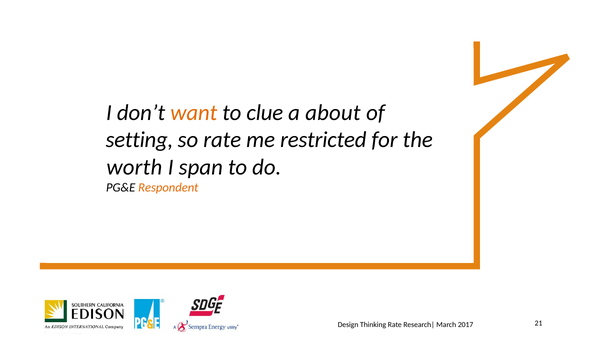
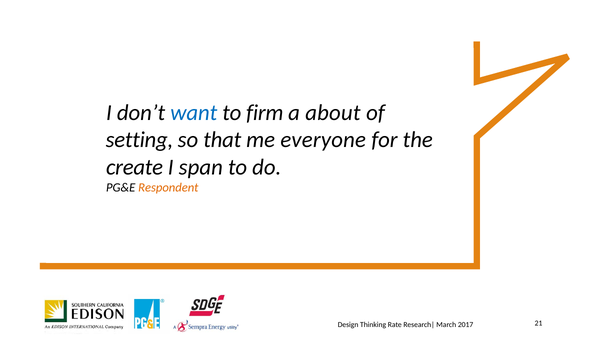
want colour: orange -> blue
clue: clue -> firm
so rate: rate -> that
restricted: restricted -> everyone
worth: worth -> create
